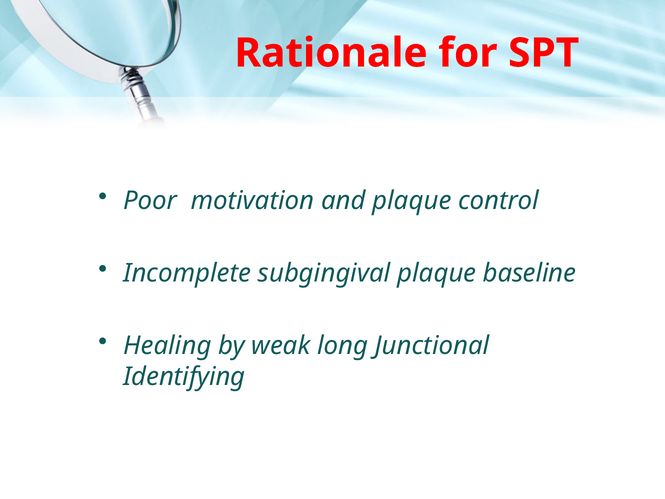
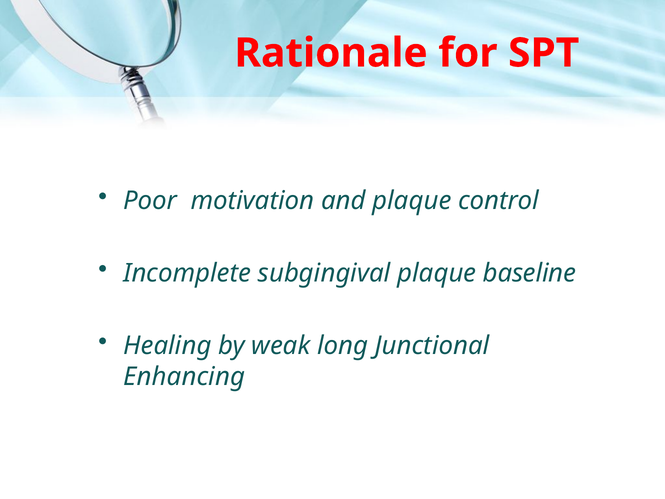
Identifying: Identifying -> Enhancing
